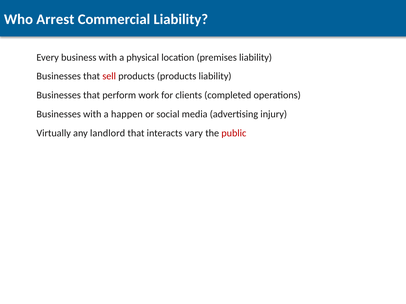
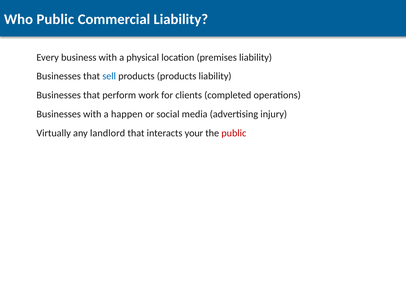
Who Arrest: Arrest -> Public
sell colour: red -> blue
vary: vary -> your
